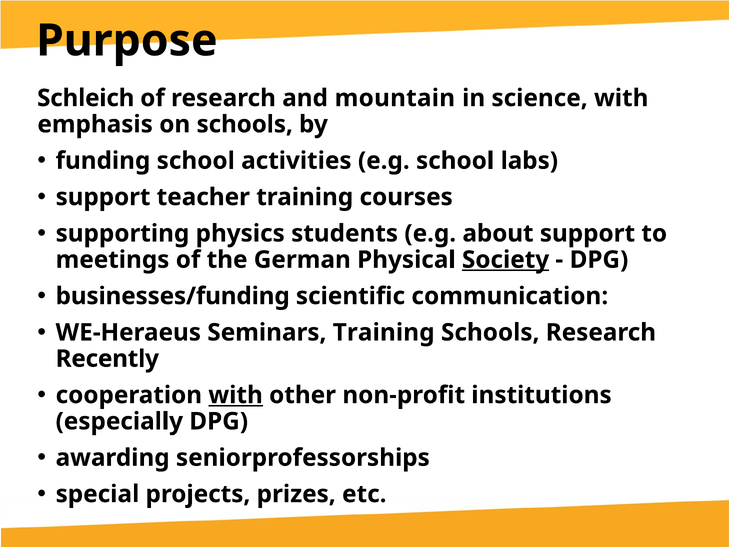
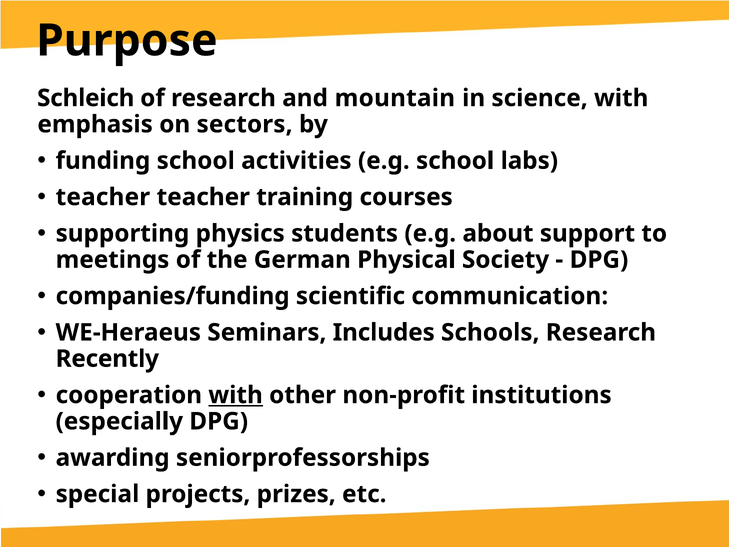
on schools: schools -> sectors
support at (103, 197): support -> teacher
Society underline: present -> none
businesses/funding: businesses/funding -> companies/funding
Seminars Training: Training -> Includes
